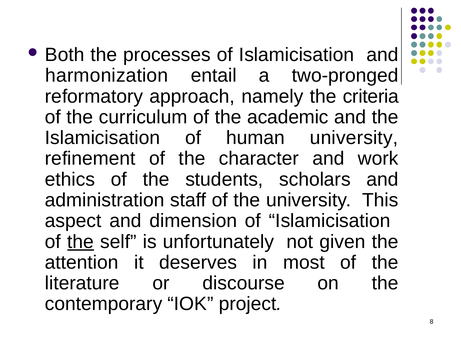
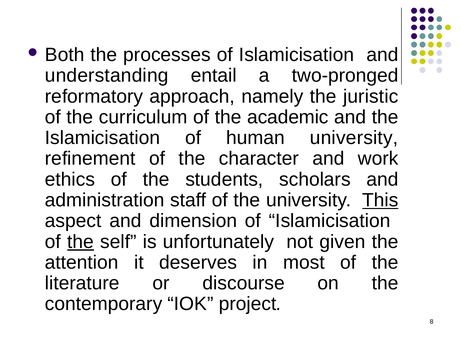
harmonization: harmonization -> understanding
criteria: criteria -> juristic
This underline: none -> present
